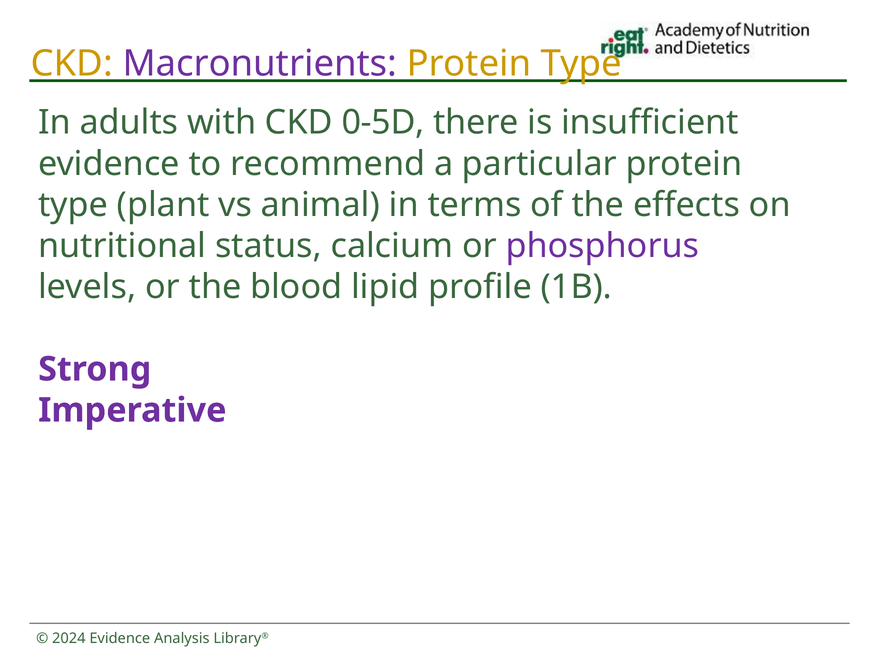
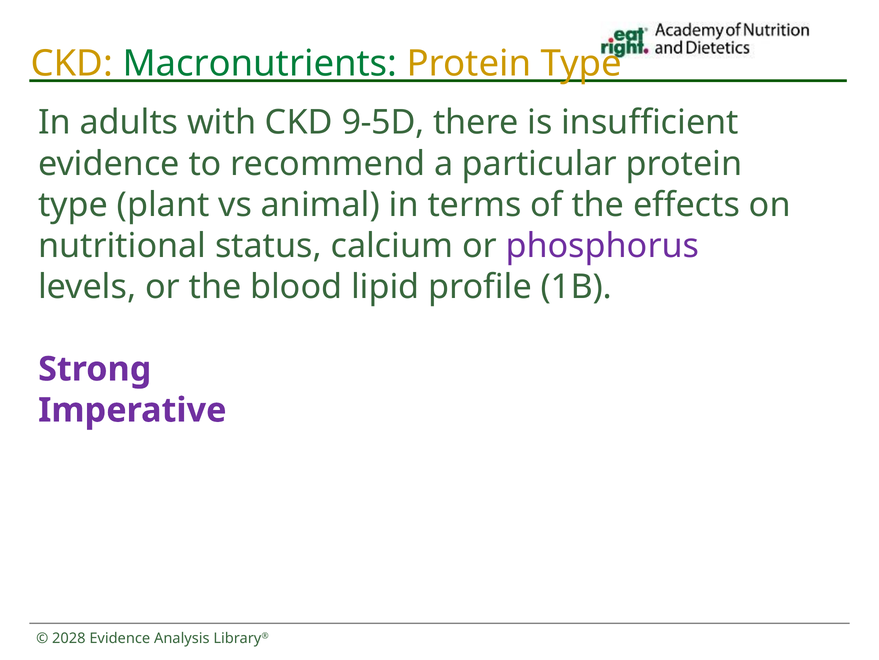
Macronutrients colour: purple -> green
0-5D: 0-5D -> 9-5D
2024: 2024 -> 2028
